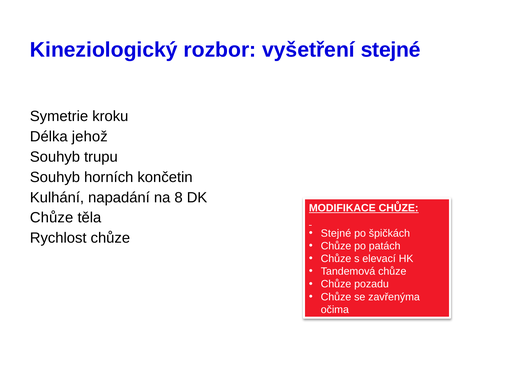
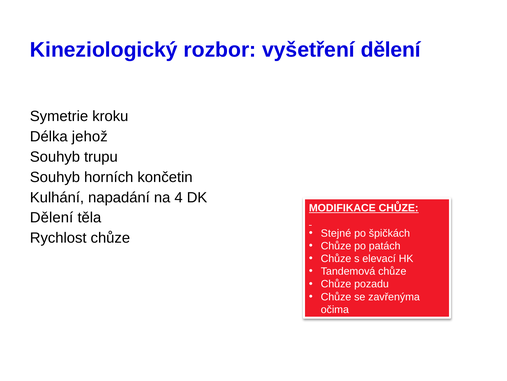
vyšetření stejné: stejné -> dělení
8: 8 -> 4
Chůze at (52, 217): Chůze -> Dělení
